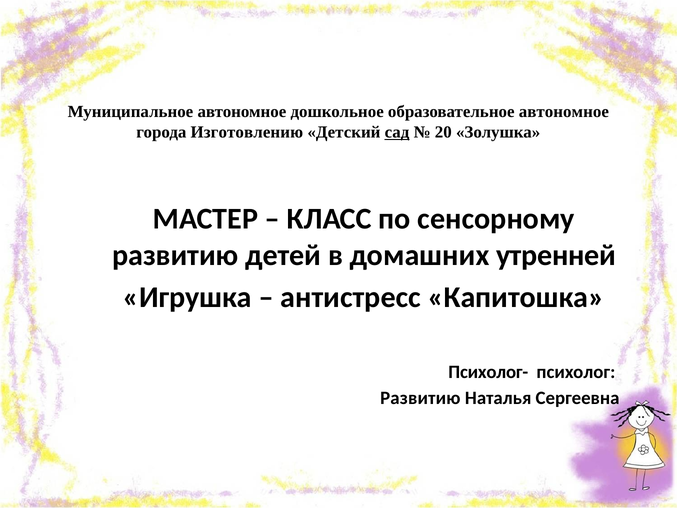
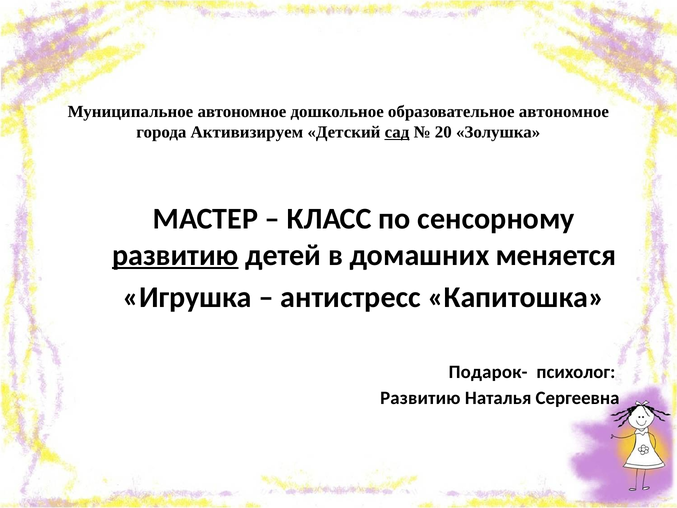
Изготовлению: Изготовлению -> Активизируем
развитию at (175, 255) underline: none -> present
утренней: утренней -> меняется
Психолог-: Психолог- -> Подарок-
